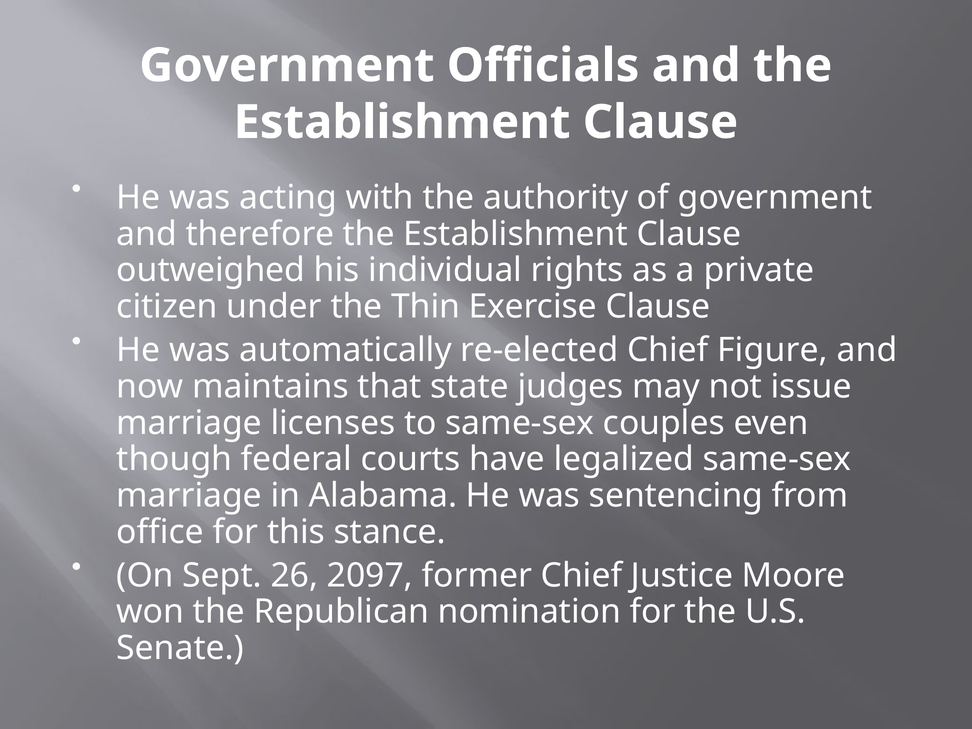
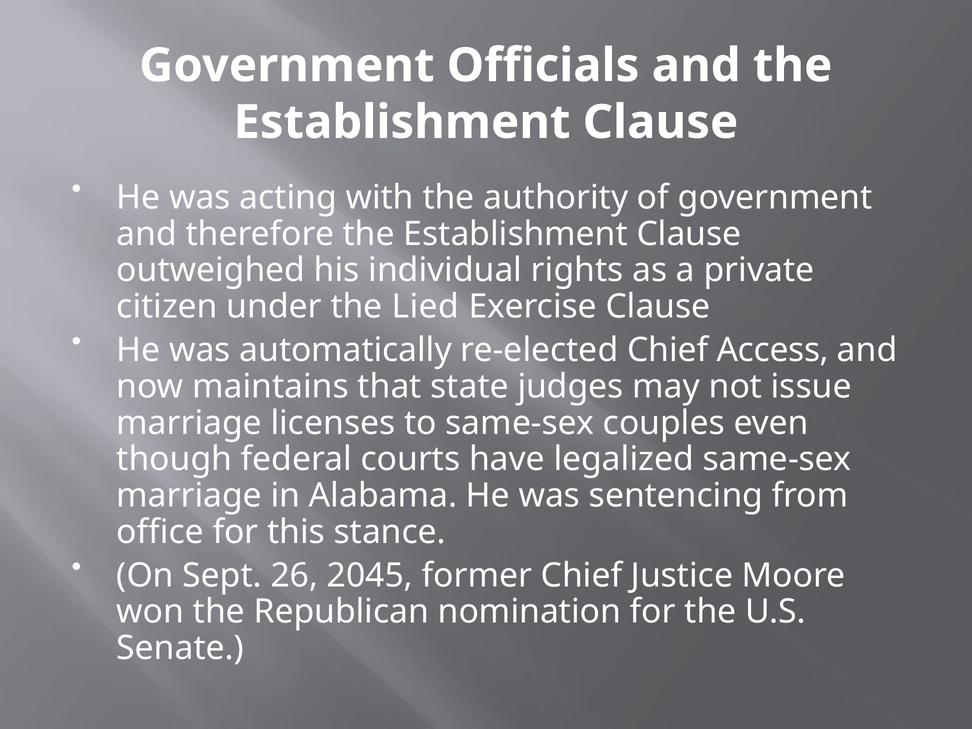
Thin: Thin -> Lied
Figure: Figure -> Access
2097: 2097 -> 2045
